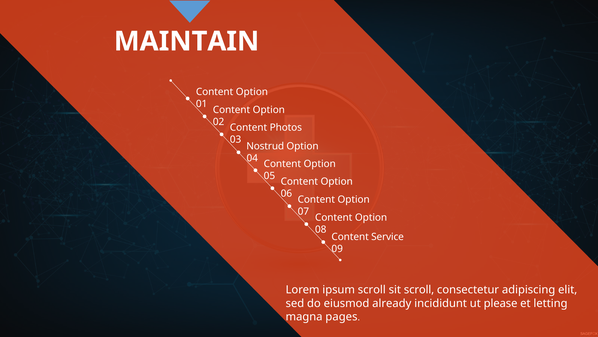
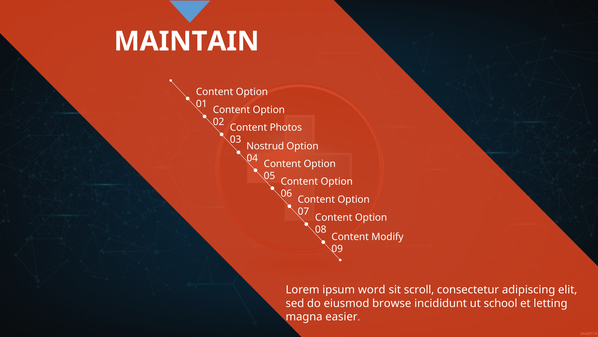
Service: Service -> Modify
ipsum scroll: scroll -> word
already: already -> browse
please: please -> school
pages: pages -> easier
